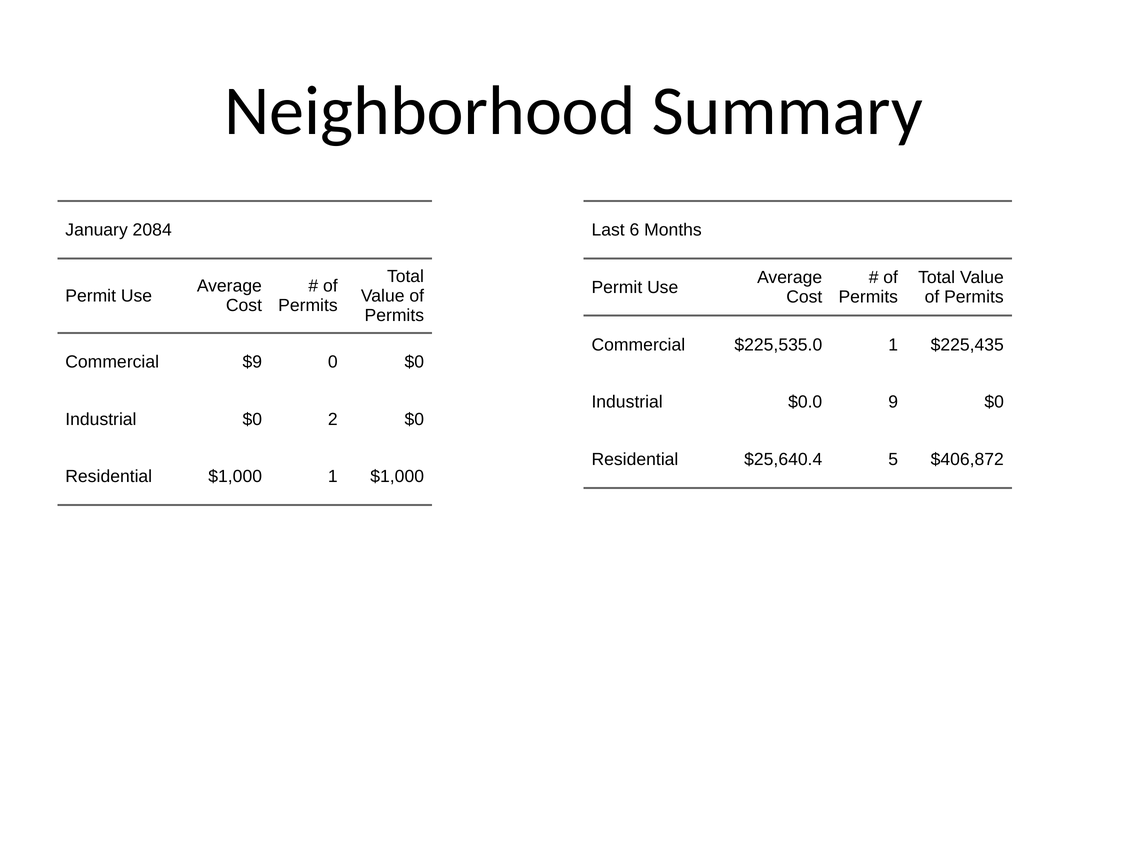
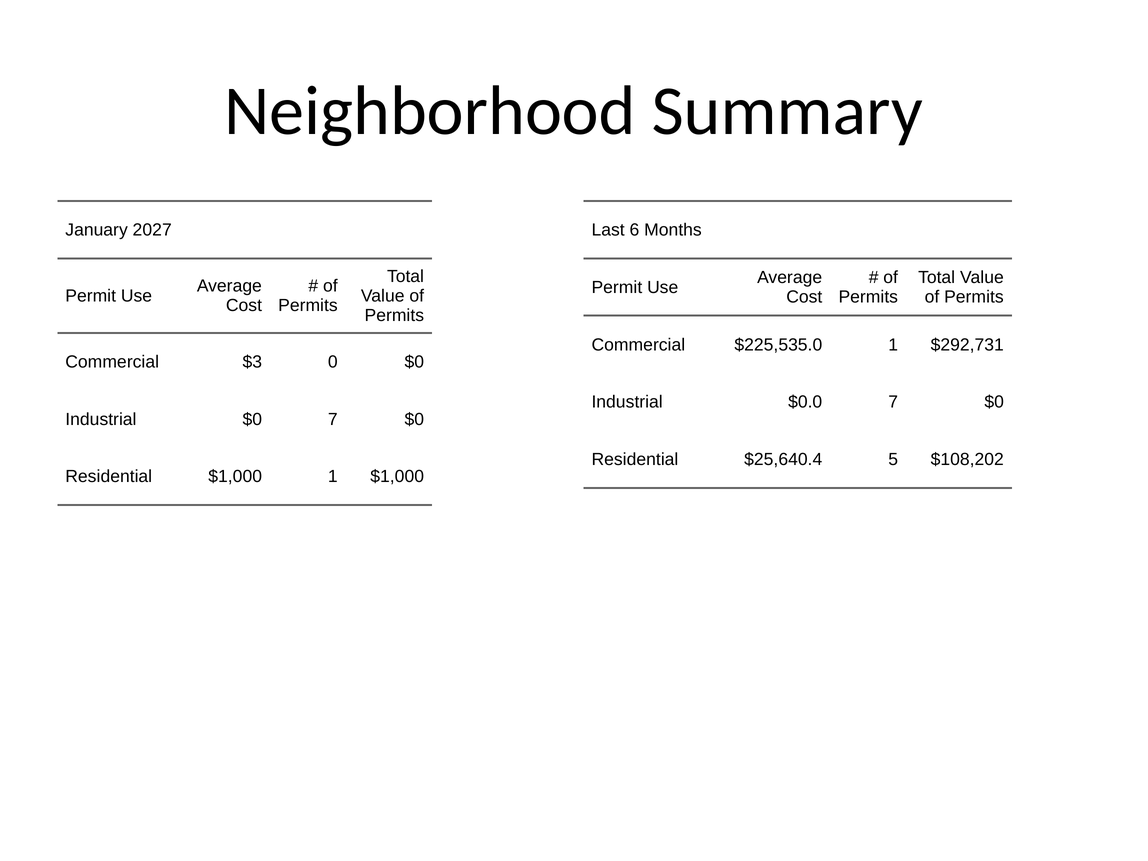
2084: 2084 -> 2027
$225,435: $225,435 -> $292,731
$9: $9 -> $3
$0.0 9: 9 -> 7
$0 2: 2 -> 7
$406,872: $406,872 -> $108,202
